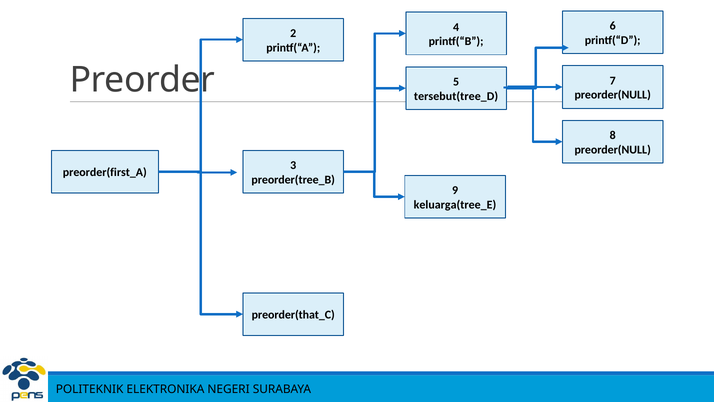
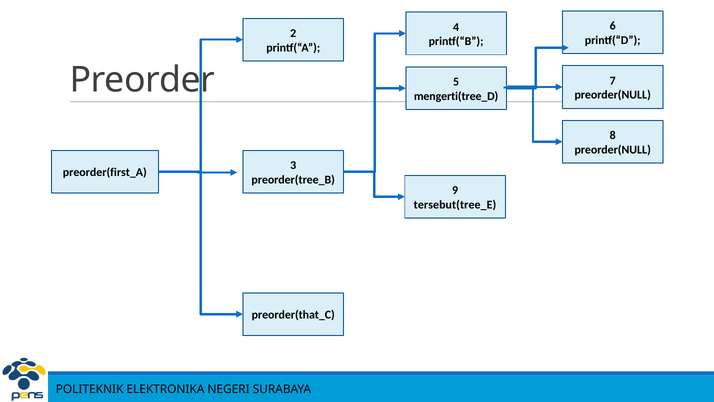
tersebut(tree_D: tersebut(tree_D -> mengerti(tree_D
keluarga(tree_E: keluarga(tree_E -> tersebut(tree_E
